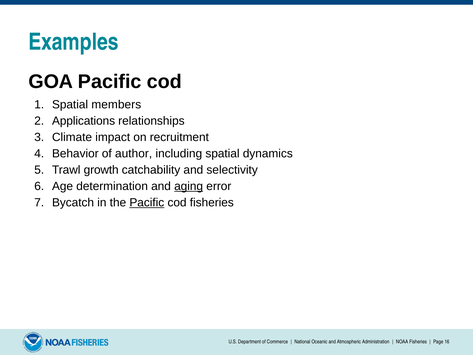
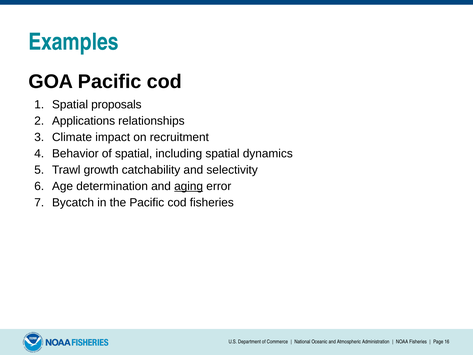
members: members -> proposals
of author: author -> spatial
Pacific at (147, 203) underline: present -> none
